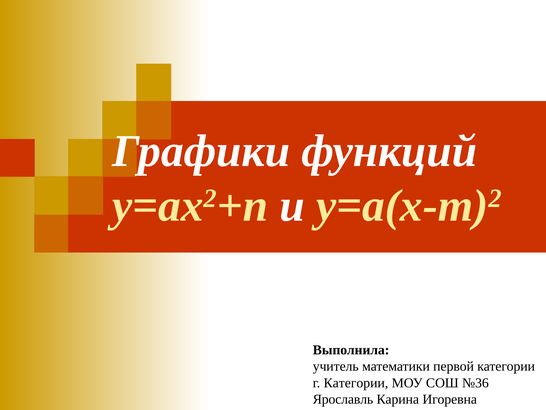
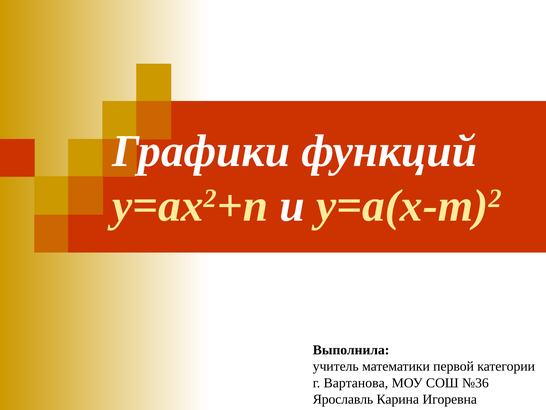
г Категории: Категории -> Вартанова
